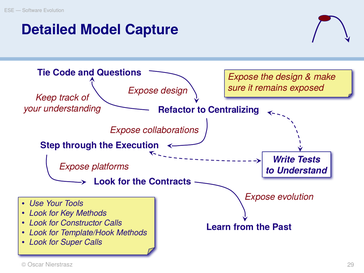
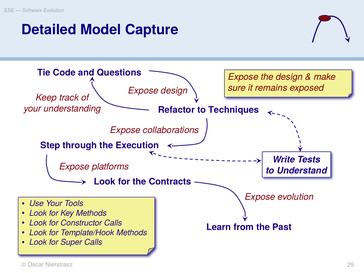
Centralizing: Centralizing -> Techniques
